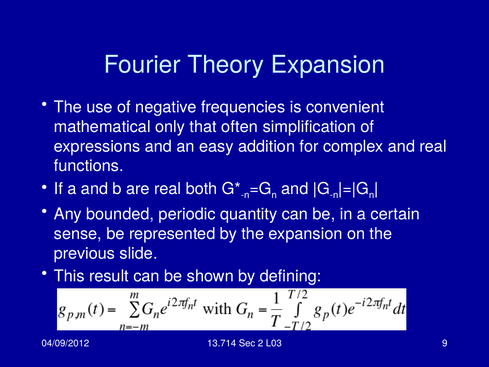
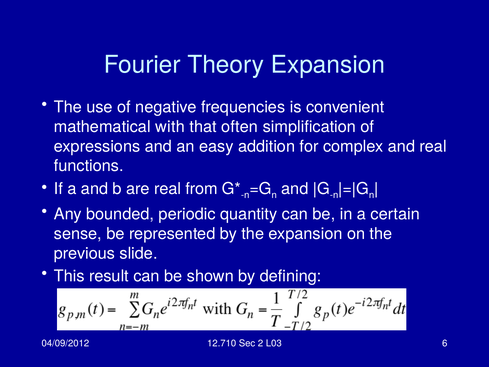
only: only -> with
both: both -> from
13.714: 13.714 -> 12.710
9: 9 -> 6
